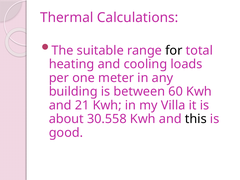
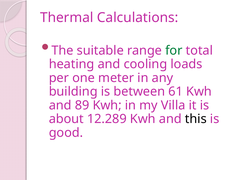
for colour: black -> green
60: 60 -> 61
21: 21 -> 89
30.558: 30.558 -> 12.289
